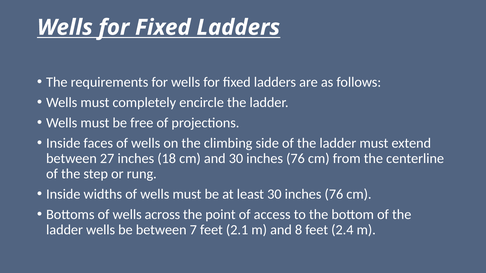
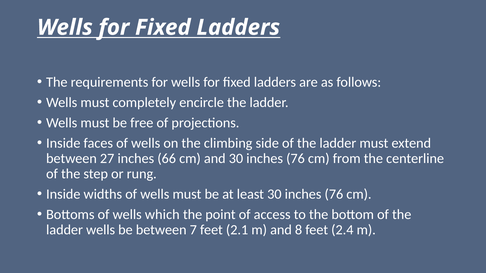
18: 18 -> 66
across: across -> which
